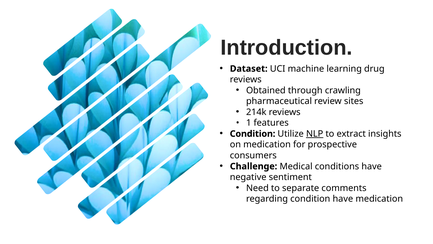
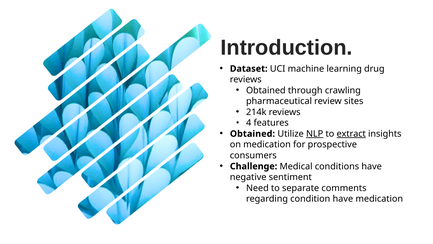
1: 1 -> 4
Condition at (253, 134): Condition -> Obtained
extract underline: none -> present
